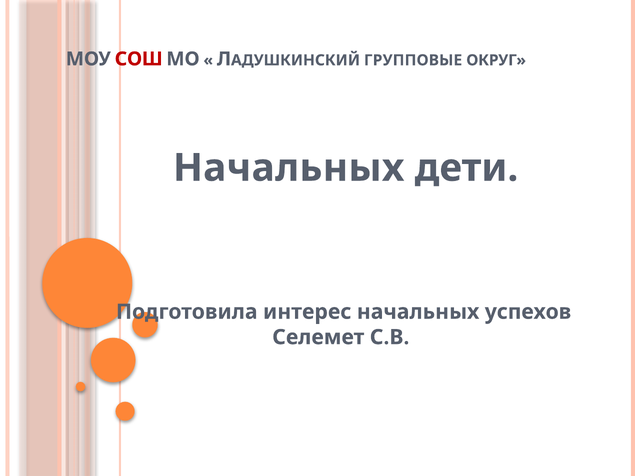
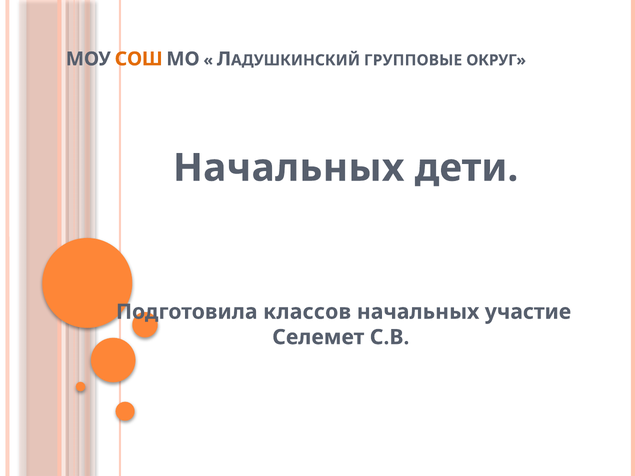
СОШ colour: red -> orange
интерес: интерес -> классов
успехов: успехов -> участие
